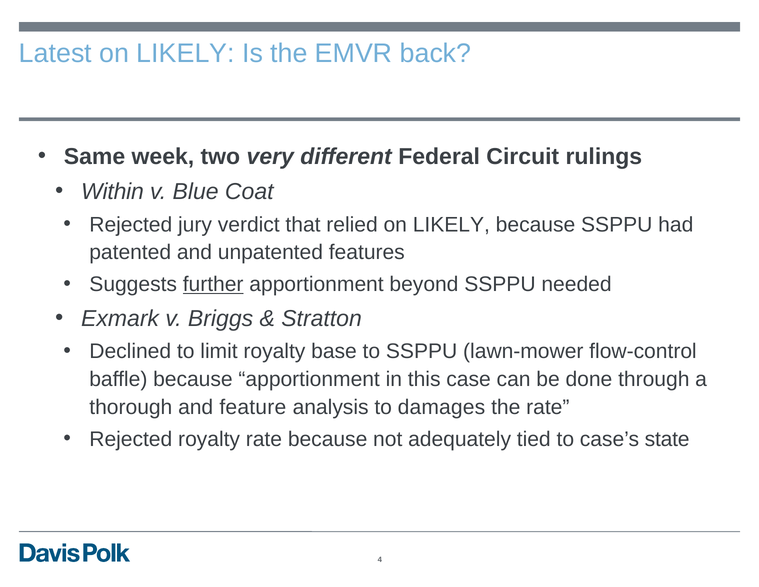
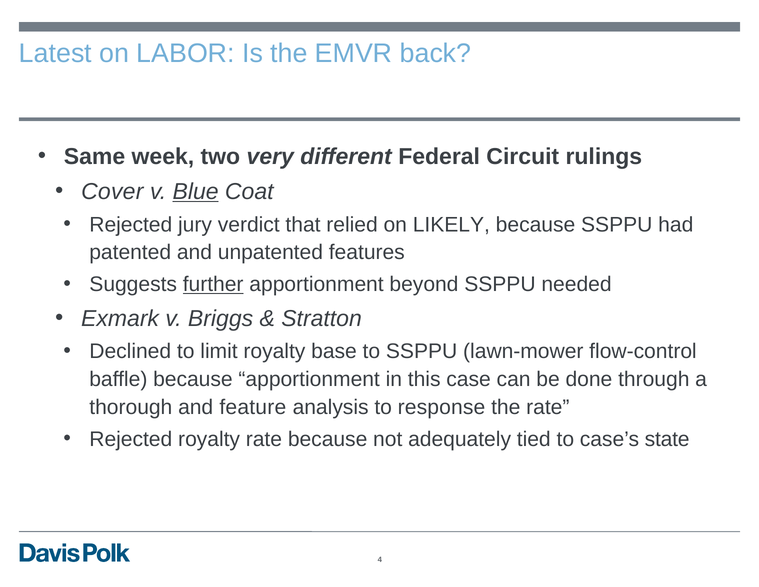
Latest on LIKELY: LIKELY -> LABOR
Within: Within -> Cover
Blue underline: none -> present
damages: damages -> response
